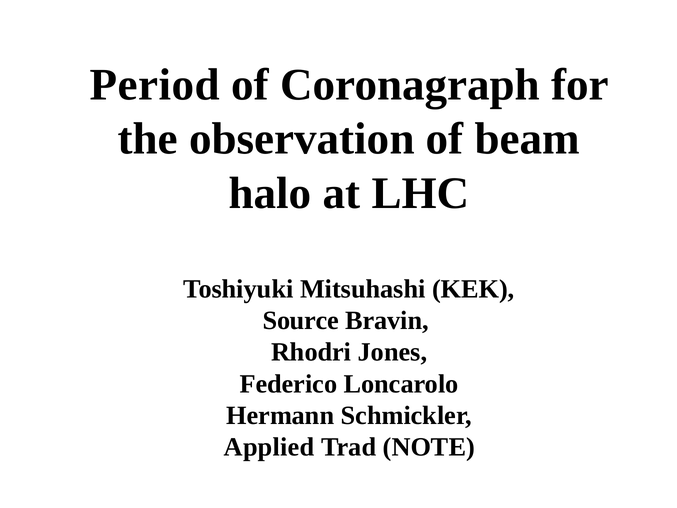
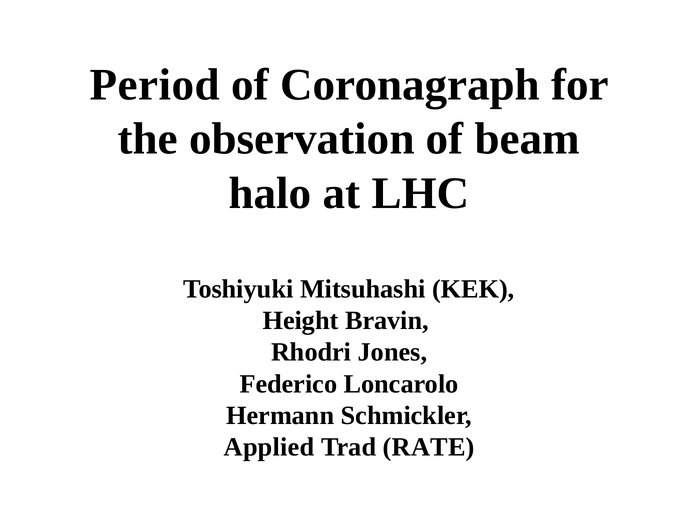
Source: Source -> Height
NOTE: NOTE -> RATE
